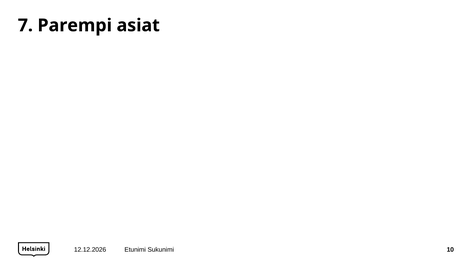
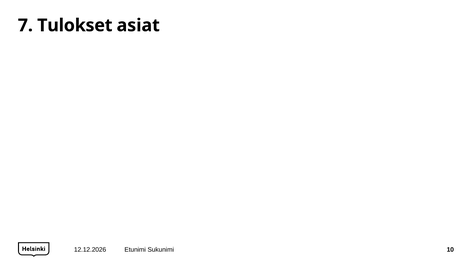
Parempi: Parempi -> Tulokset
